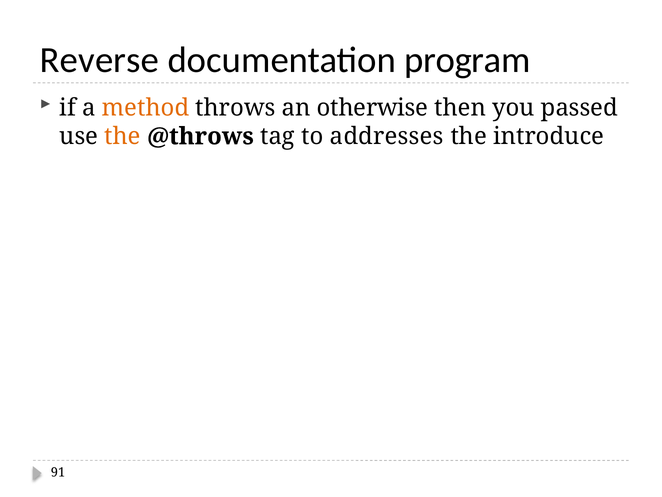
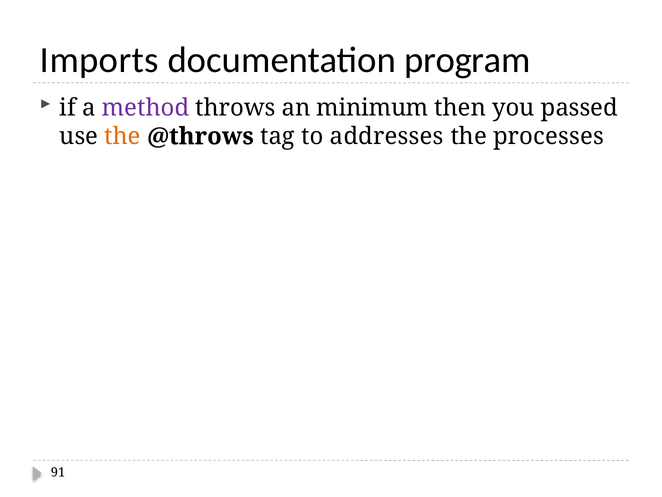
Reverse: Reverse -> Imports
method colour: orange -> purple
otherwise: otherwise -> minimum
introduce: introduce -> processes
